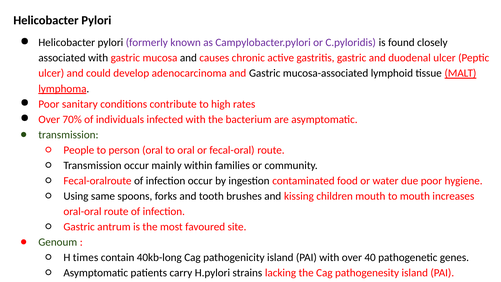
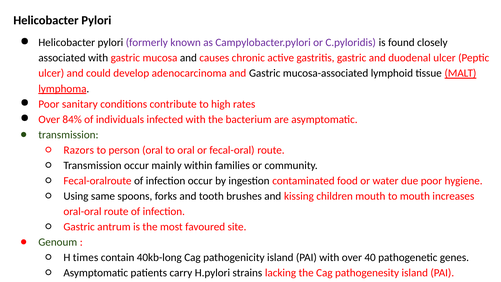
70%: 70% -> 84%
People: People -> Razors
